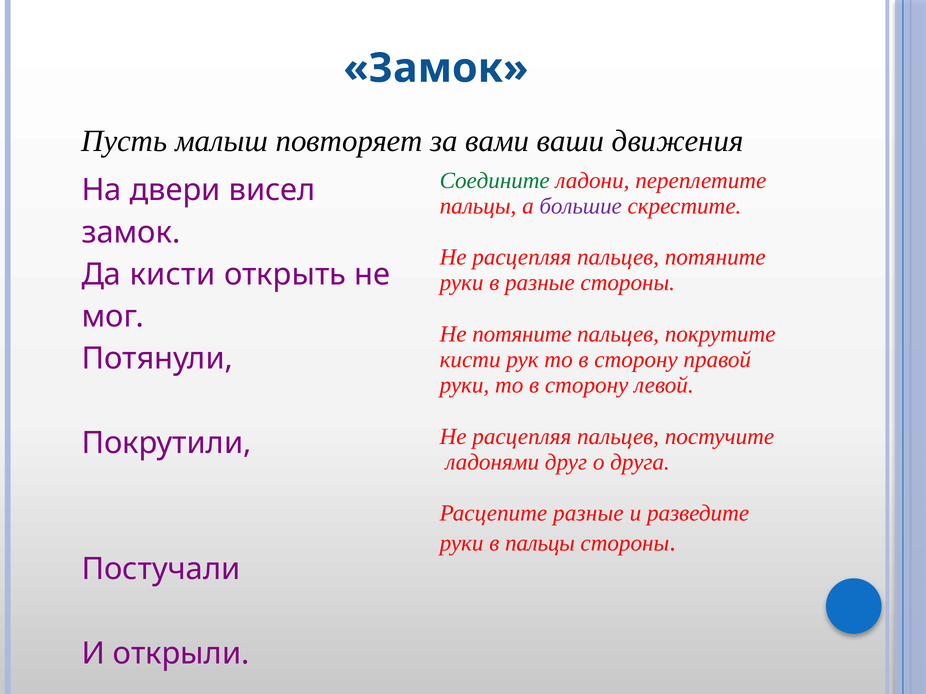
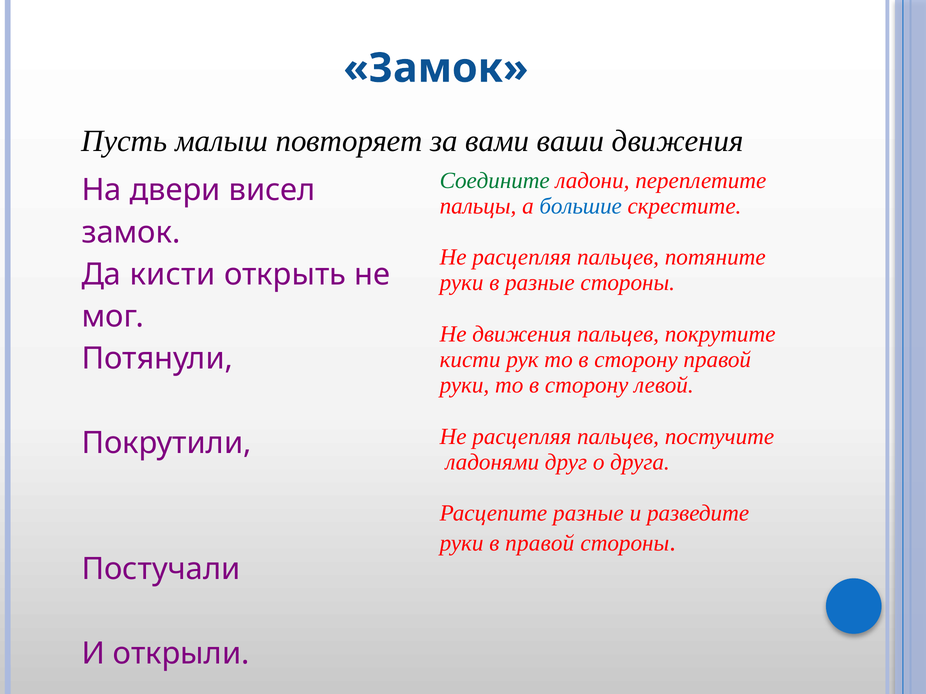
большие colour: purple -> blue
Не потяните: потяните -> движения
в пальцы: пальцы -> правой
